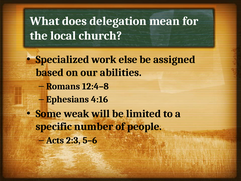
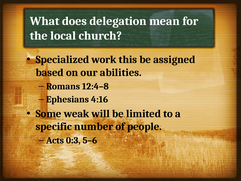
else: else -> this
2:3: 2:3 -> 0:3
